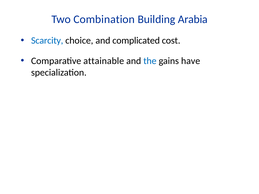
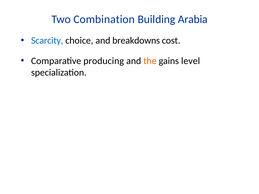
complicated: complicated -> breakdowns
attainable: attainable -> producing
the colour: blue -> orange
have: have -> level
